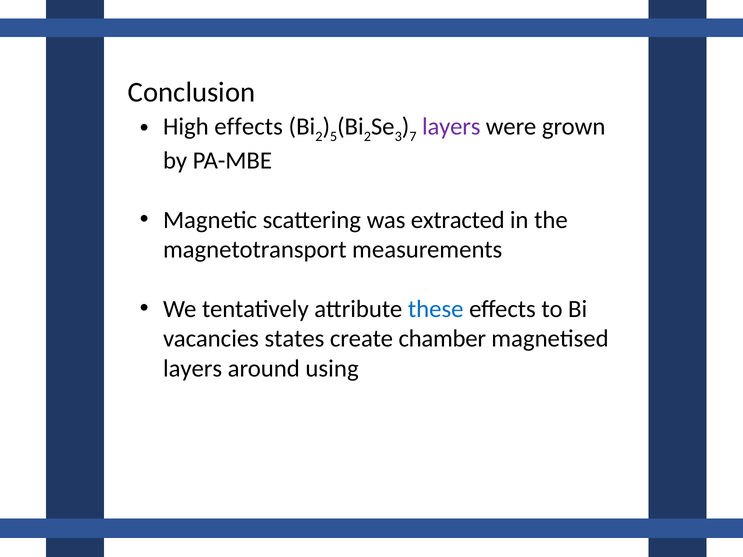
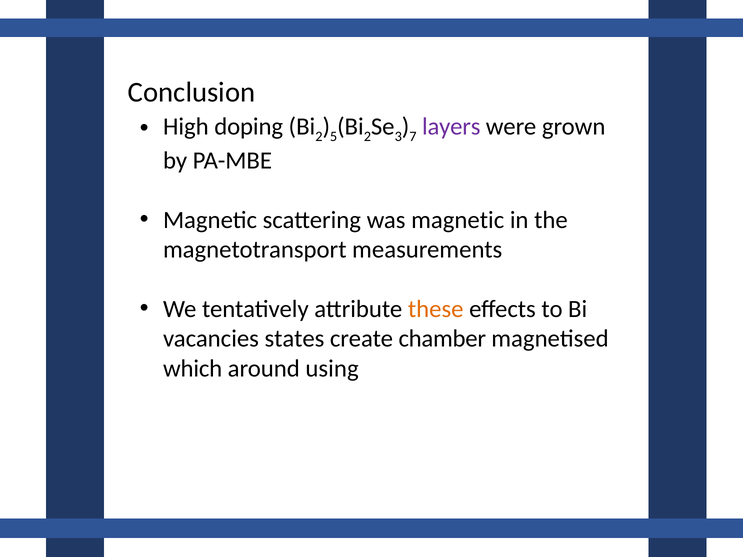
High effects: effects -> doping
was extracted: extracted -> magnetic
these colour: blue -> orange
layers at (193, 369): layers -> which
